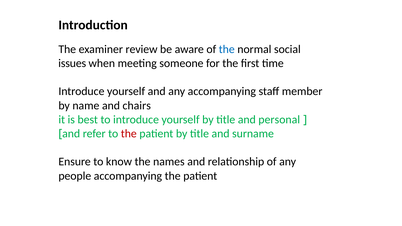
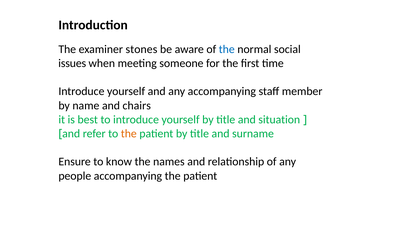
review: review -> stones
personal: personal -> situation
the at (129, 134) colour: red -> orange
